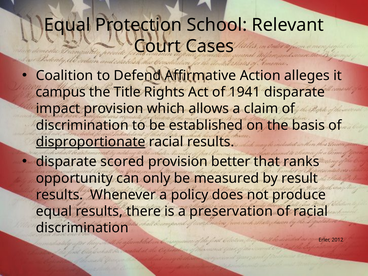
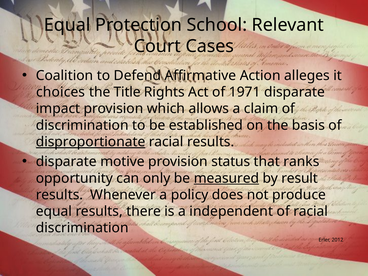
campus: campus -> choices
1941: 1941 -> 1971
scored: scored -> motive
better: better -> status
measured underline: none -> present
preservation: preservation -> independent
